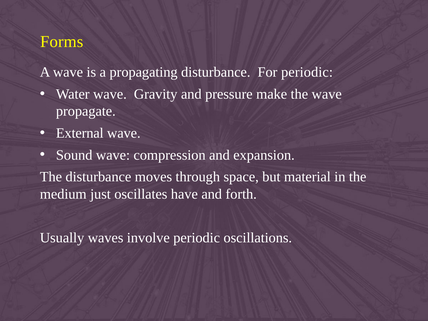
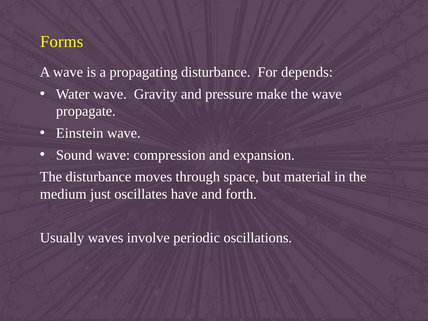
For periodic: periodic -> depends
External: External -> Einstein
